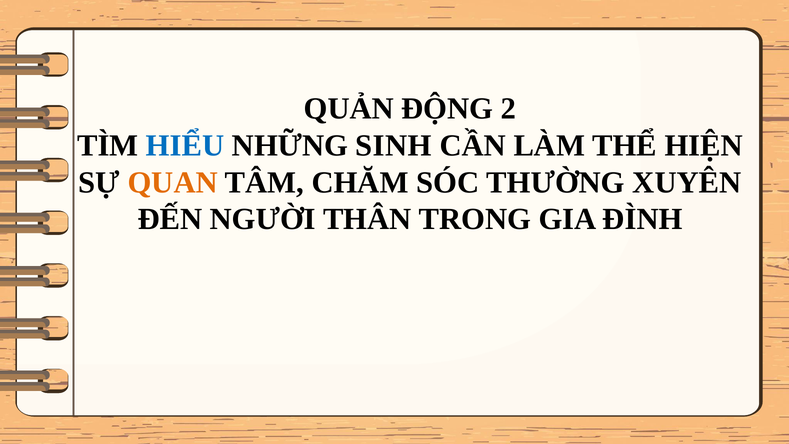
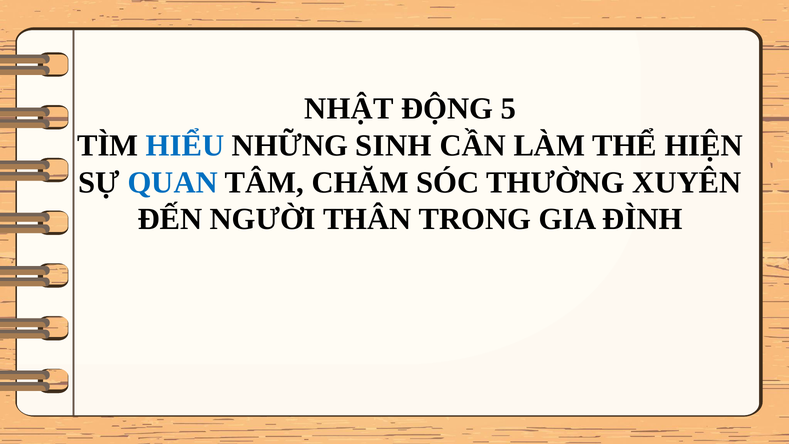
QUẢN: QUẢN -> NHẬT
2: 2 -> 5
QUAN colour: orange -> blue
